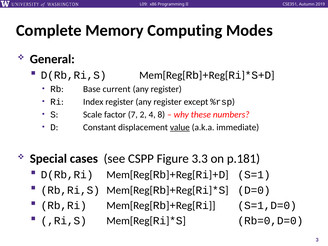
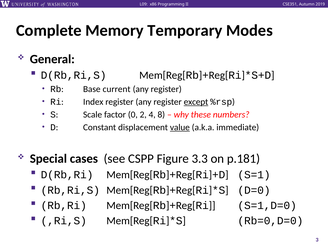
Computing: Computing -> Temporary
except underline: none -> present
7: 7 -> 0
